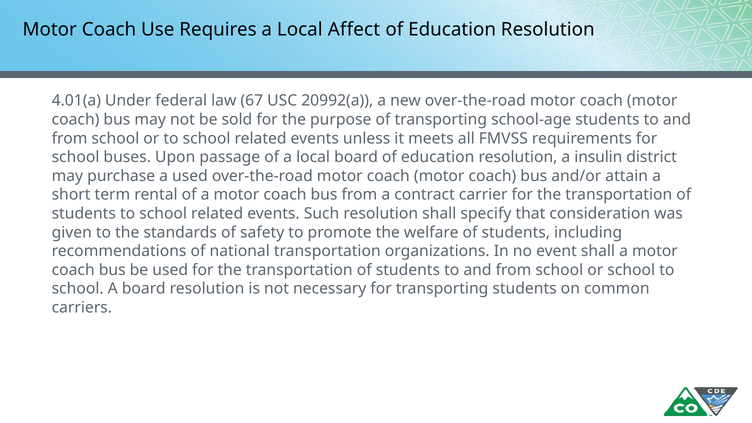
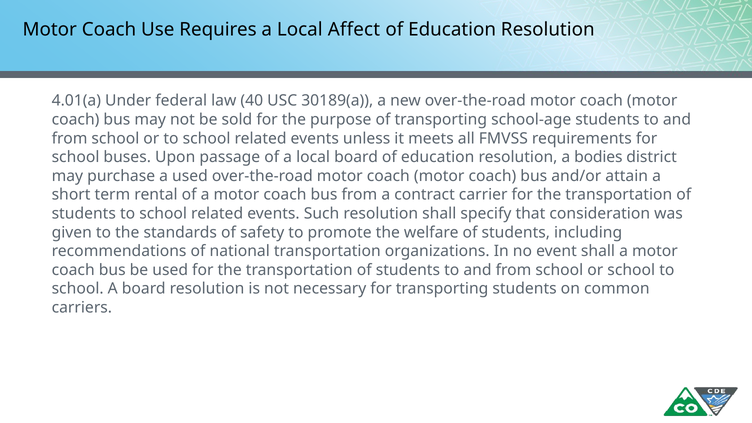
67: 67 -> 40
20992(a: 20992(a -> 30189(a
insulin: insulin -> bodies
